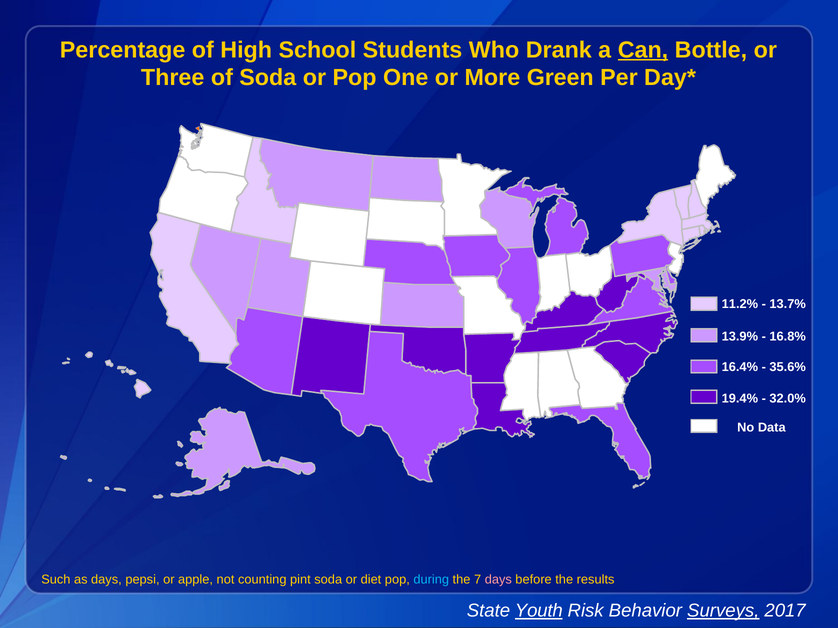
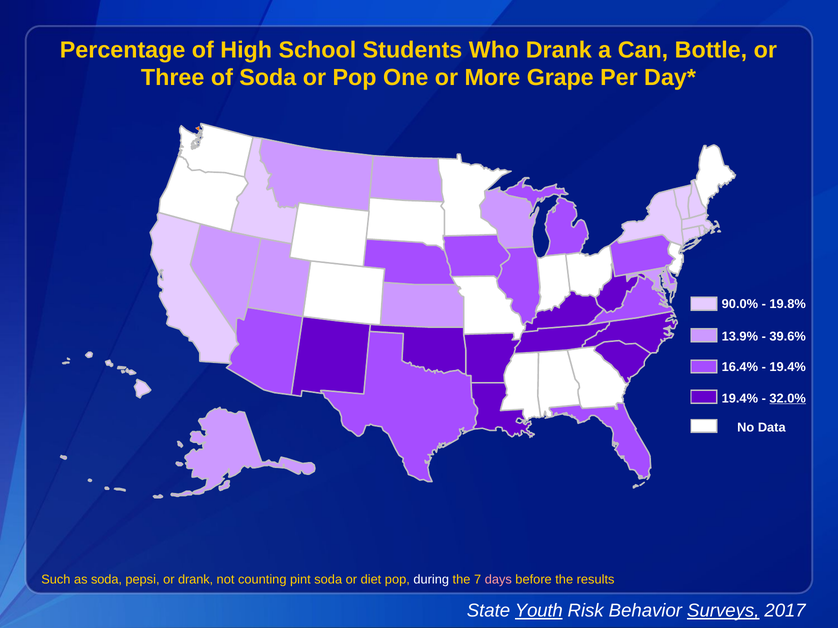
Can underline: present -> none
Green: Green -> Grape
11.2%: 11.2% -> 90.0%
13.7%: 13.7% -> 19.8%
16.8%: 16.8% -> 39.6%
35.6% at (788, 367): 35.6% -> 19.4%
32.0% underline: none -> present
as days: days -> soda
or apple: apple -> drank
during colour: light blue -> white
